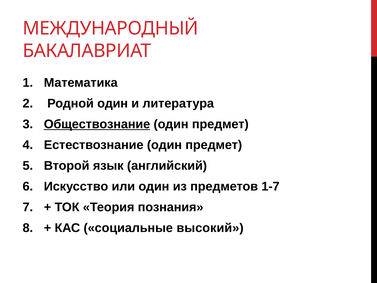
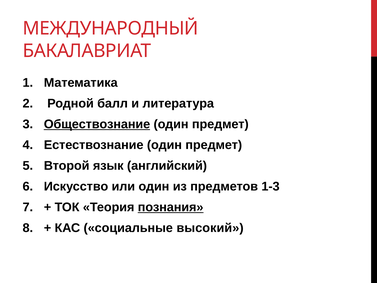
Родной один: один -> балл
1-7: 1-7 -> 1-3
познания underline: none -> present
